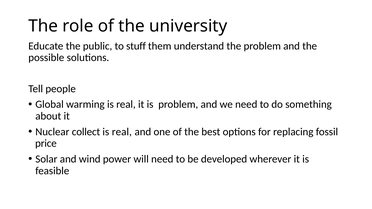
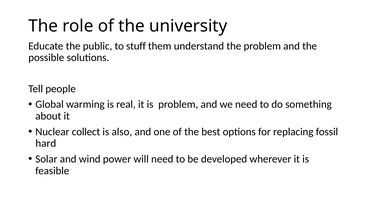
real at (122, 132): real -> also
price: price -> hard
